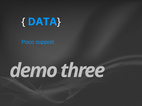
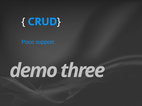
DATA: DATA -> CRUD
